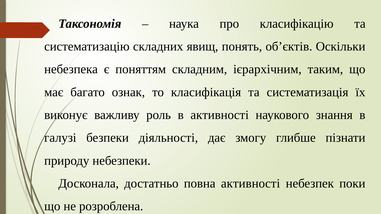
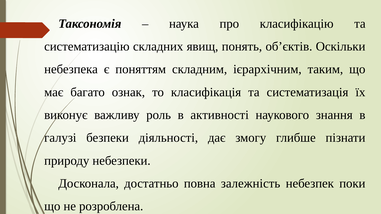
повна активності: активності -> залежність
